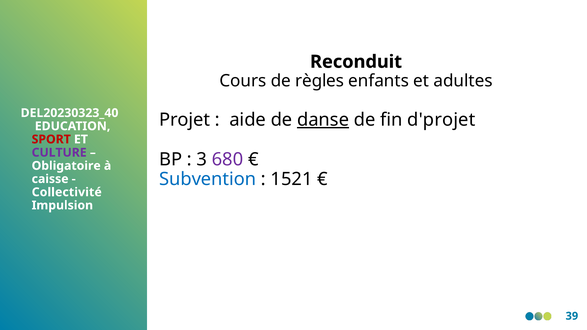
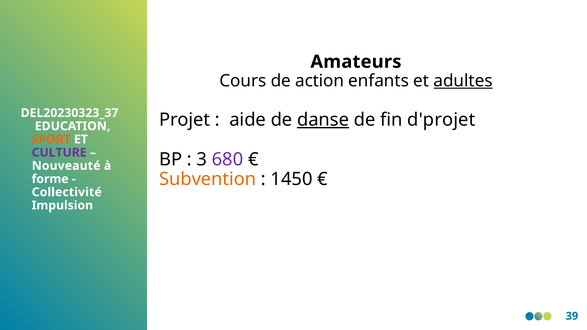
Reconduit: Reconduit -> Amateurs
règles: règles -> action
adultes underline: none -> present
DEL20230323_40: DEL20230323_40 -> DEL20230323_37
SPORT colour: red -> orange
Obligatoire: Obligatoire -> Nouveauté
Subvention colour: blue -> orange
1521: 1521 -> 1450
caisse: caisse -> forme
